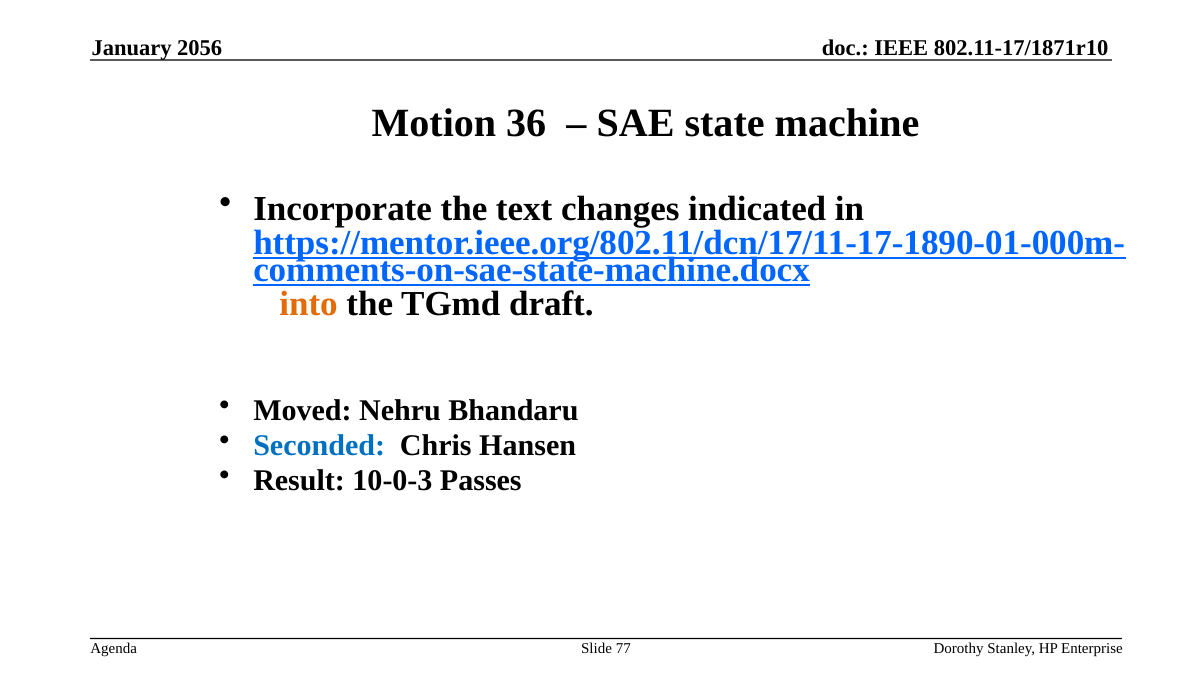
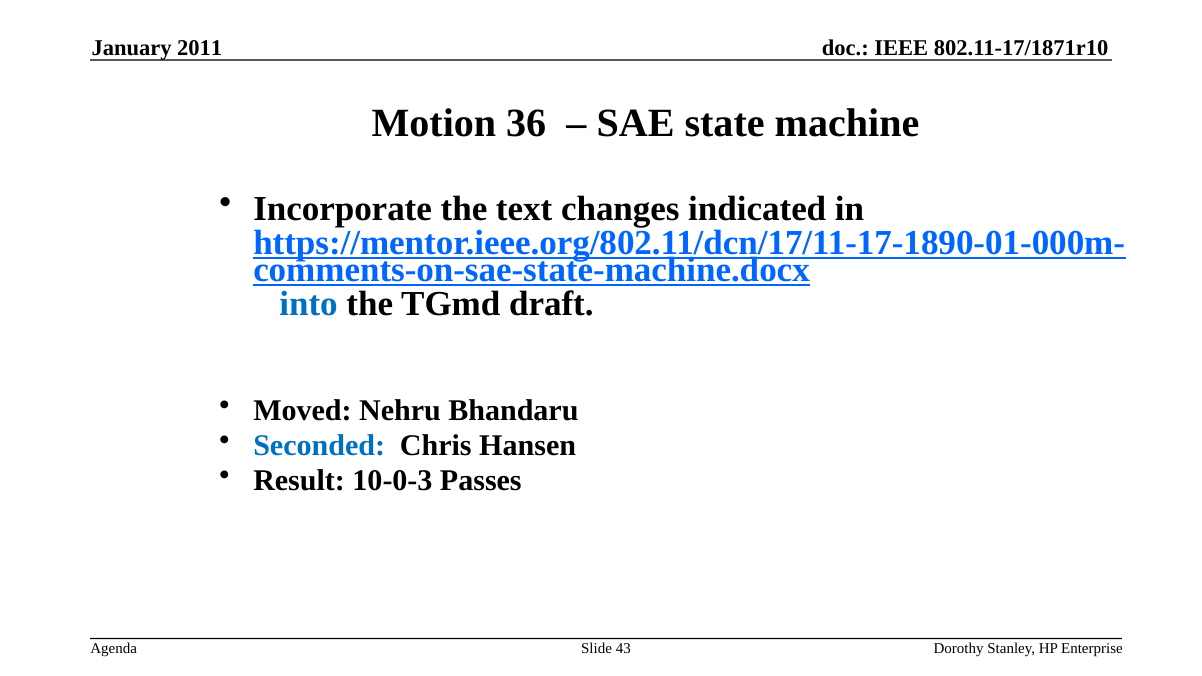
2056: 2056 -> 2011
into colour: orange -> blue
77: 77 -> 43
